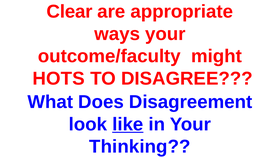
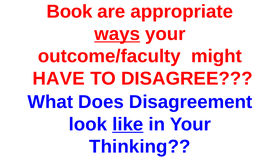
Clear: Clear -> Book
ways underline: none -> present
HOTS: HOTS -> HAVE
